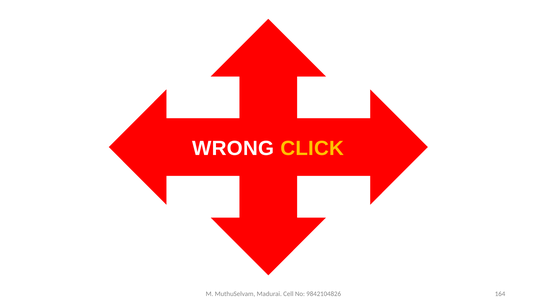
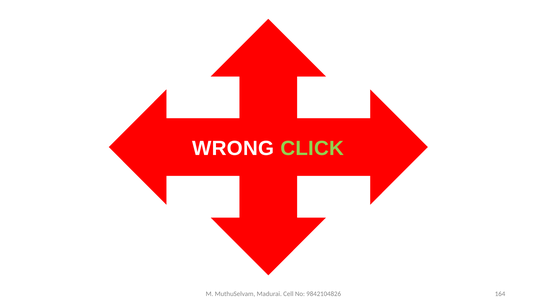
CLICK colour: yellow -> light green
